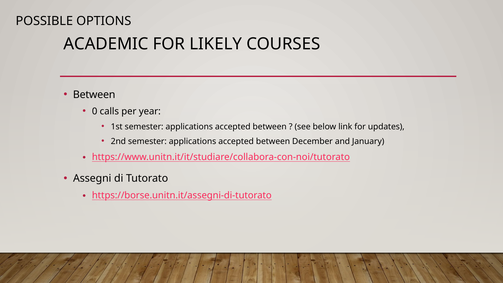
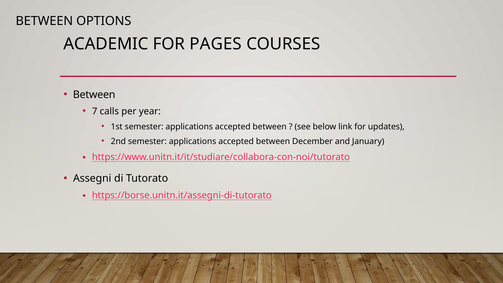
POSSIBLE at (44, 21): POSSIBLE -> BETWEEN
LIKELY: LIKELY -> PAGES
0: 0 -> 7
